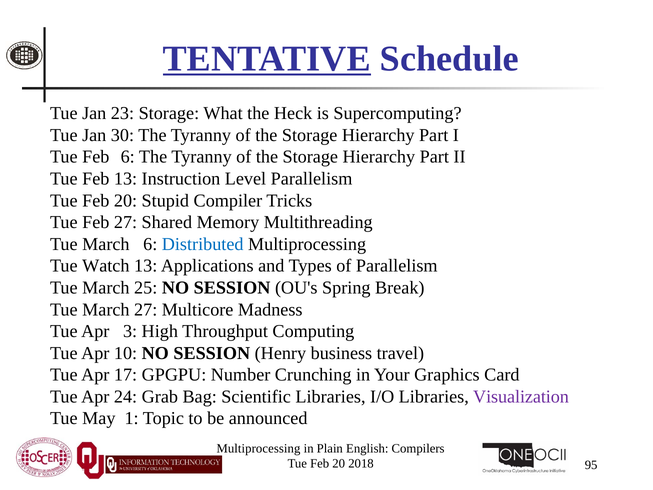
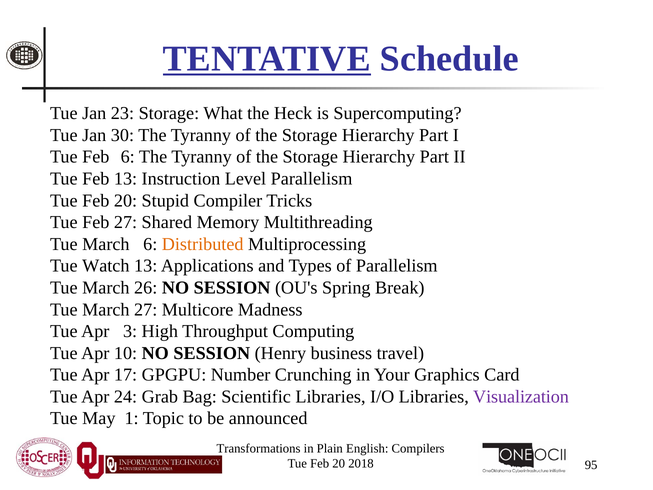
Distributed colour: blue -> orange
25: 25 -> 26
Multiprocessing at (258, 448): Multiprocessing -> Transformations
